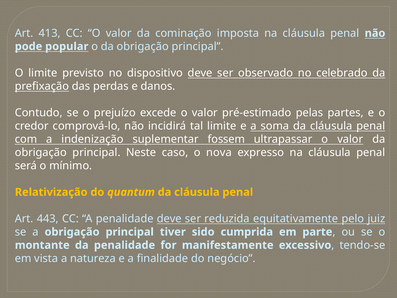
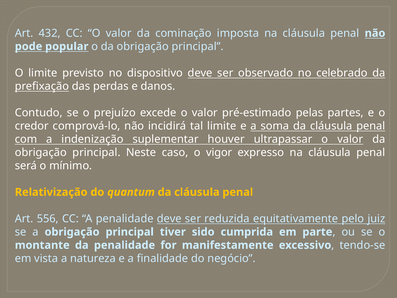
413: 413 -> 432
fossem: fossem -> houver
nova: nova -> vigor
443: 443 -> 556
